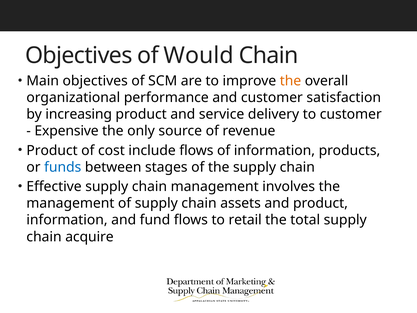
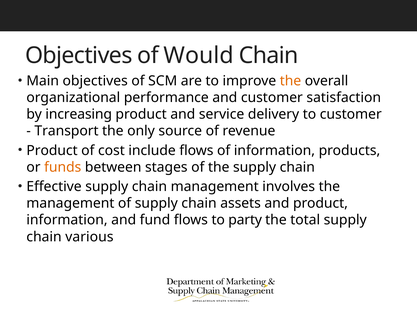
Expensive: Expensive -> Transport
funds colour: blue -> orange
retail: retail -> party
acquire: acquire -> various
